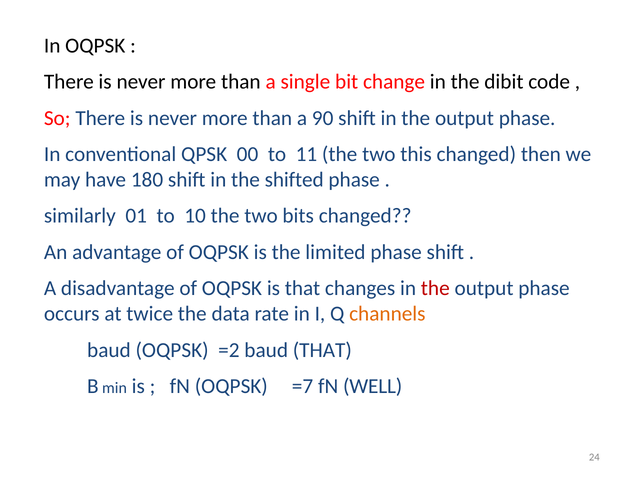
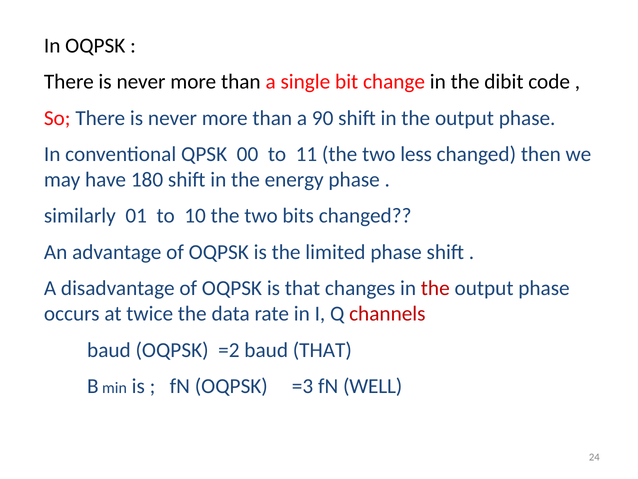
this: this -> less
shifted: shifted -> energy
channels colour: orange -> red
=7: =7 -> =3
